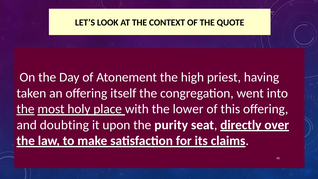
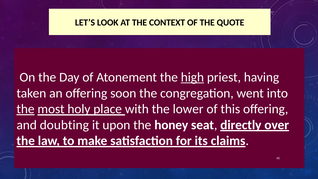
high underline: none -> present
itself: itself -> soon
purity: purity -> honey
